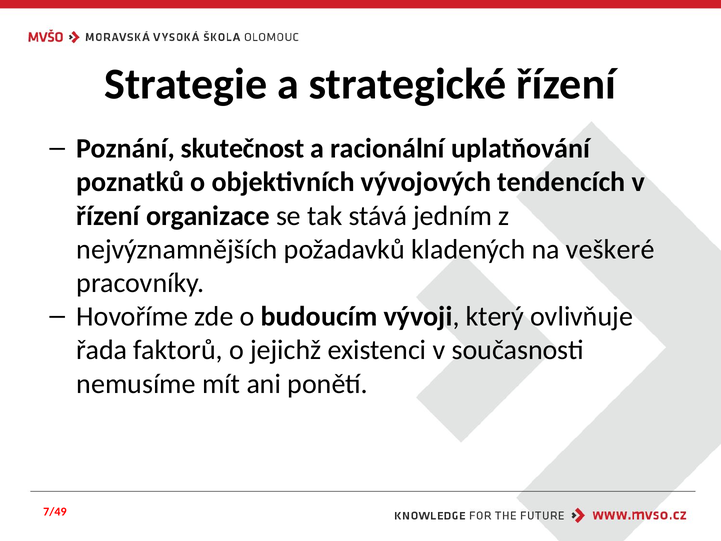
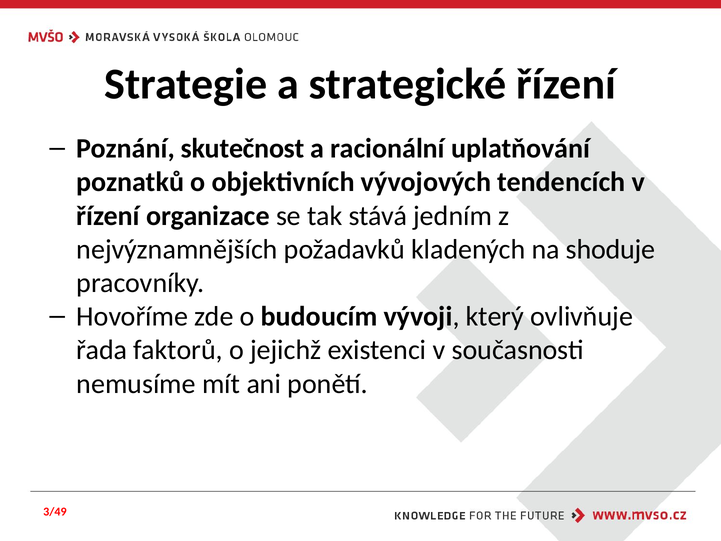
veškeré: veškeré -> shoduje
7/49: 7/49 -> 3/49
